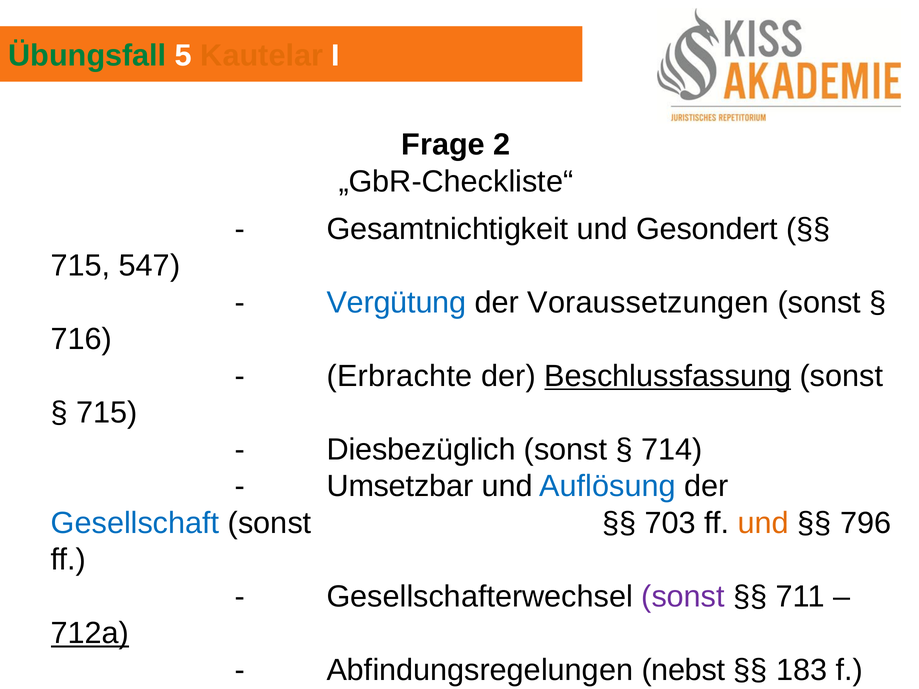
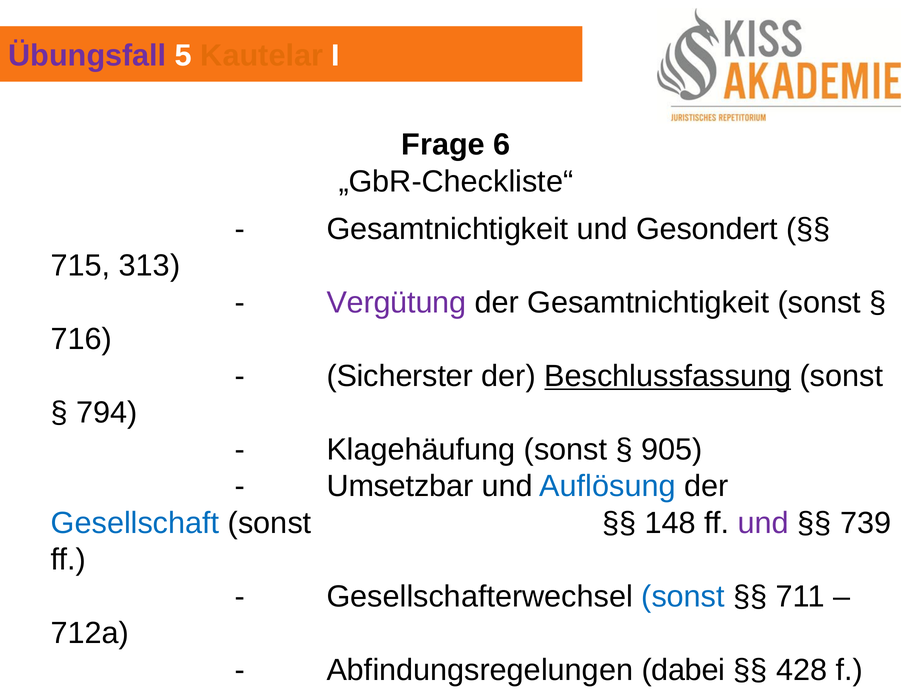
Übungsfall colour: green -> purple
2: 2 -> 6
547: 547 -> 313
Vergütung colour: blue -> purple
der Voraussetzungen: Voraussetzungen -> Gesamtnichtigkeit
Erbrachte: Erbrachte -> Sicherster
715 at (107, 413): 715 -> 794
Diesbezüglich: Diesbezüglich -> Klagehäufung
714: 714 -> 905
703: 703 -> 148
und at (763, 523) colour: orange -> purple
796: 796 -> 739
sonst at (683, 597) colour: purple -> blue
712a underline: present -> none
nebst: nebst -> dabei
183: 183 -> 428
